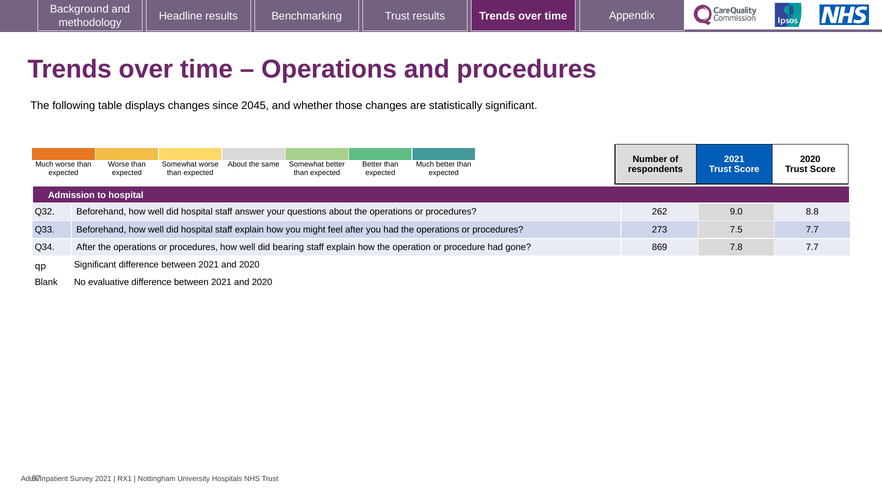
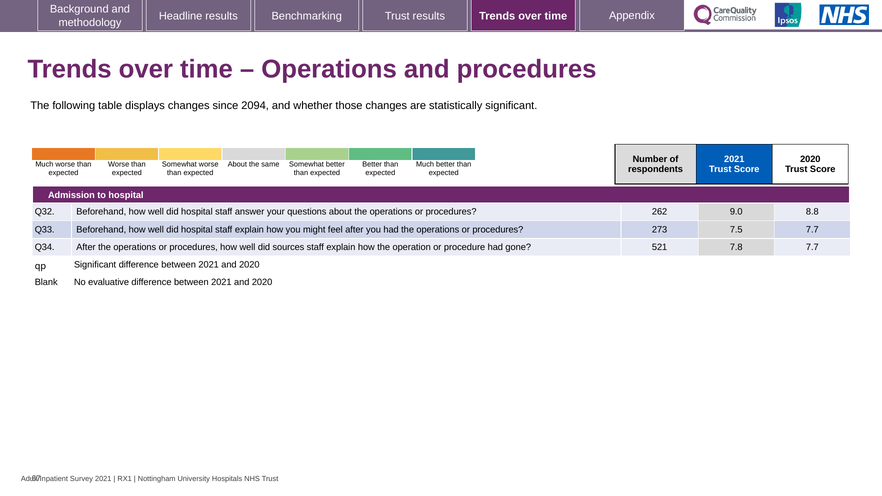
2045: 2045 -> 2094
bearing: bearing -> sources
869: 869 -> 521
